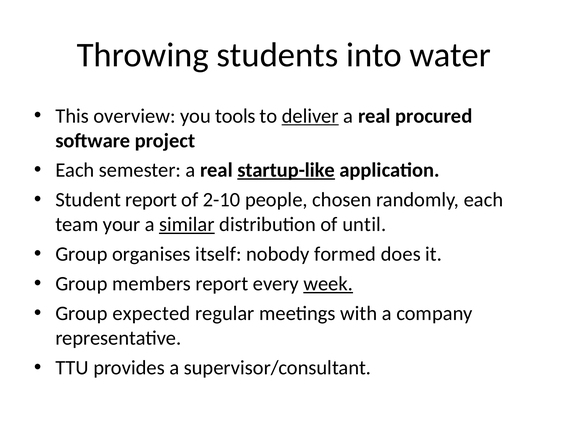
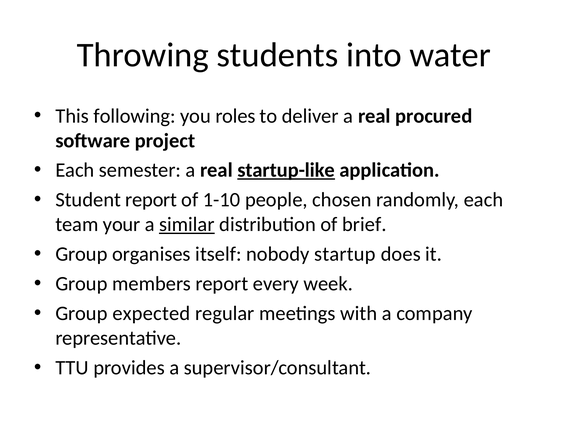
overview: overview -> following
tools: tools -> roles
deliver underline: present -> none
2-10: 2-10 -> 1-10
until: until -> brief
formed: formed -> startup
week underline: present -> none
